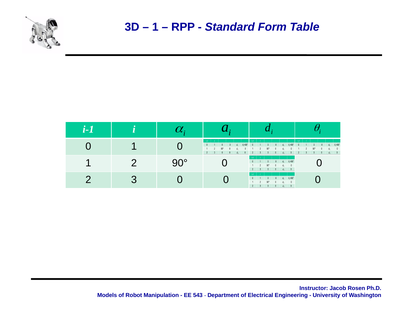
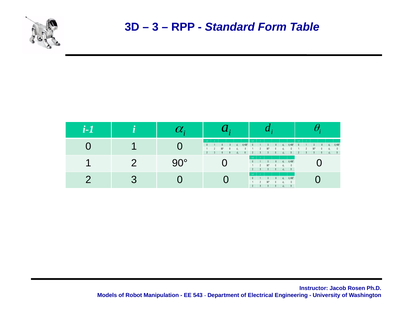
1 at (155, 27): 1 -> 3
